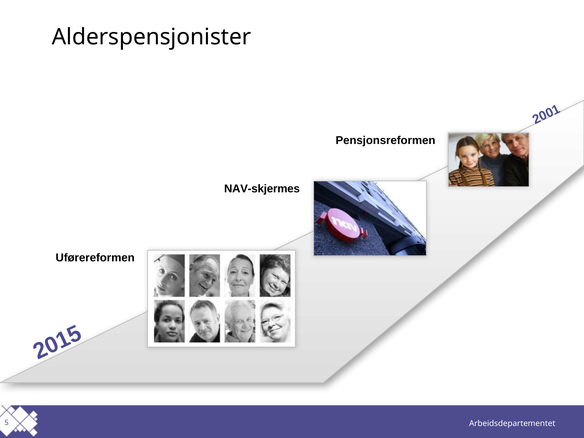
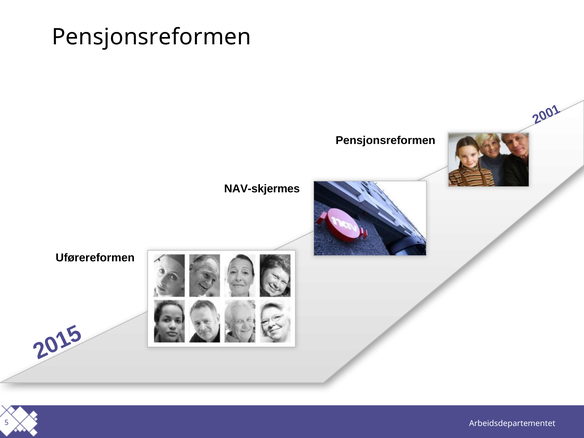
Alderspensjonister at (152, 37): Alderspensjonister -> Pensjonsreformen
